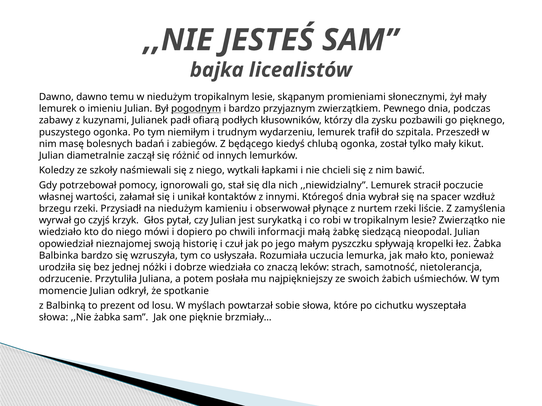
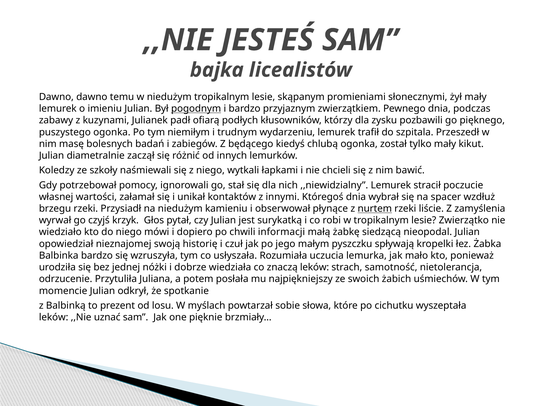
nurtem underline: none -> present
słowa at (54, 318): słowa -> leków
,,Nie żabka: żabka -> uznać
